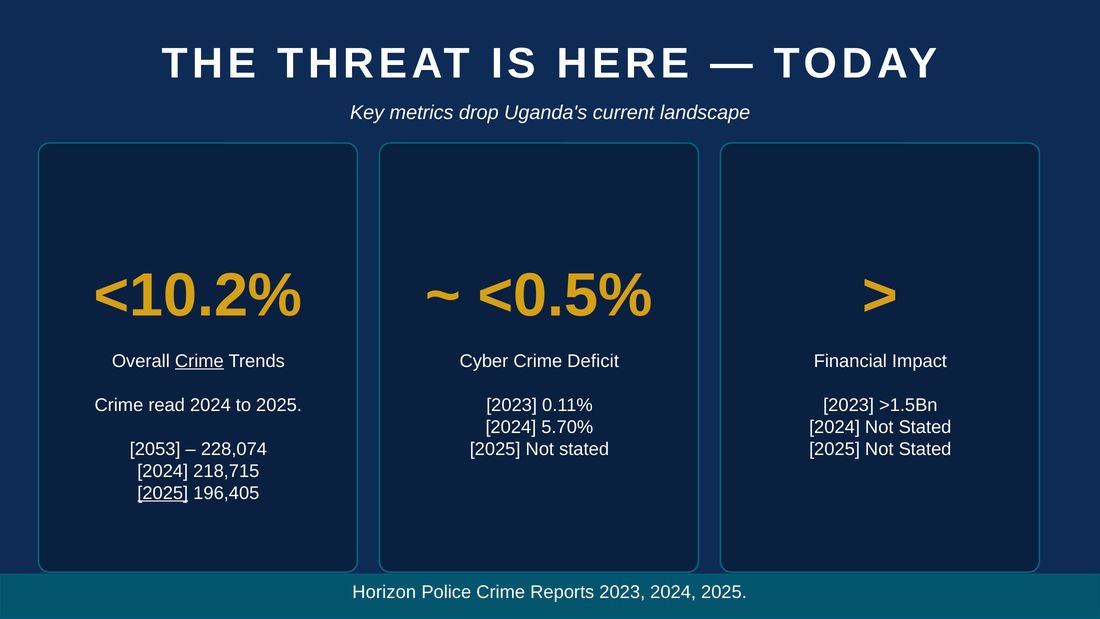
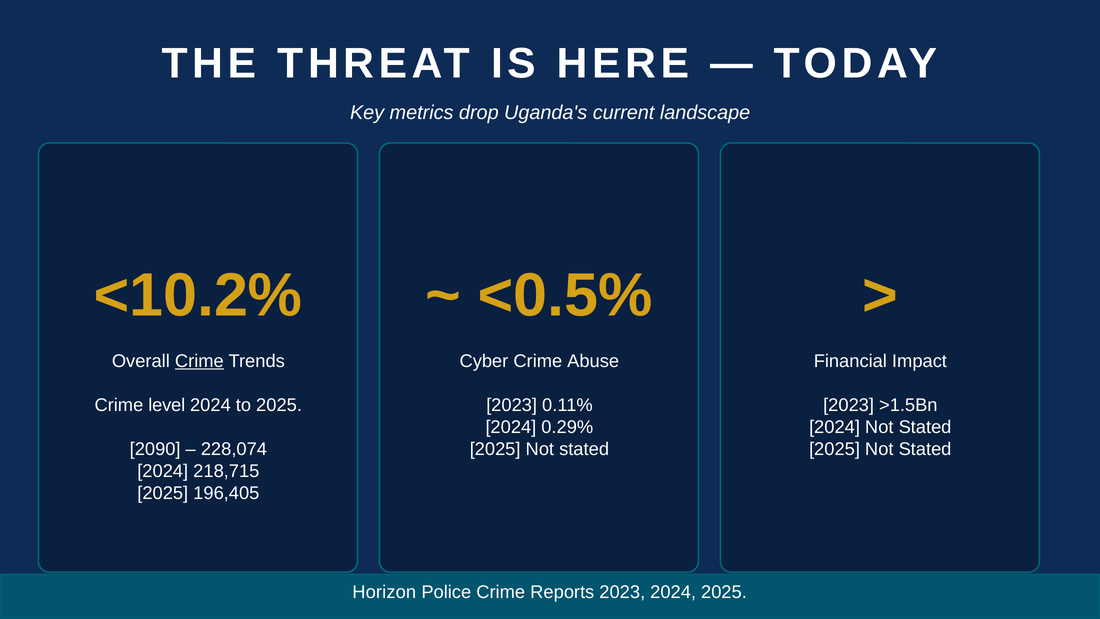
Deficit: Deficit -> Abuse
read: read -> level
5.70%: 5.70% -> 0.29%
2053: 2053 -> 2090
2025 at (163, 493) underline: present -> none
